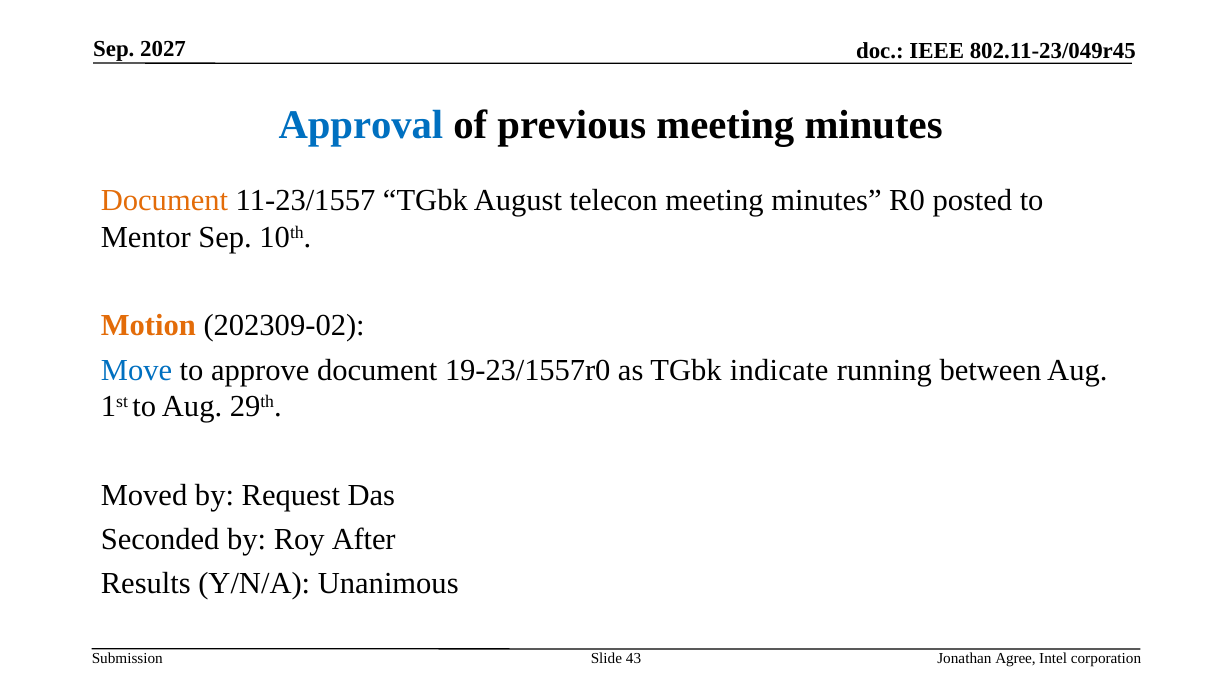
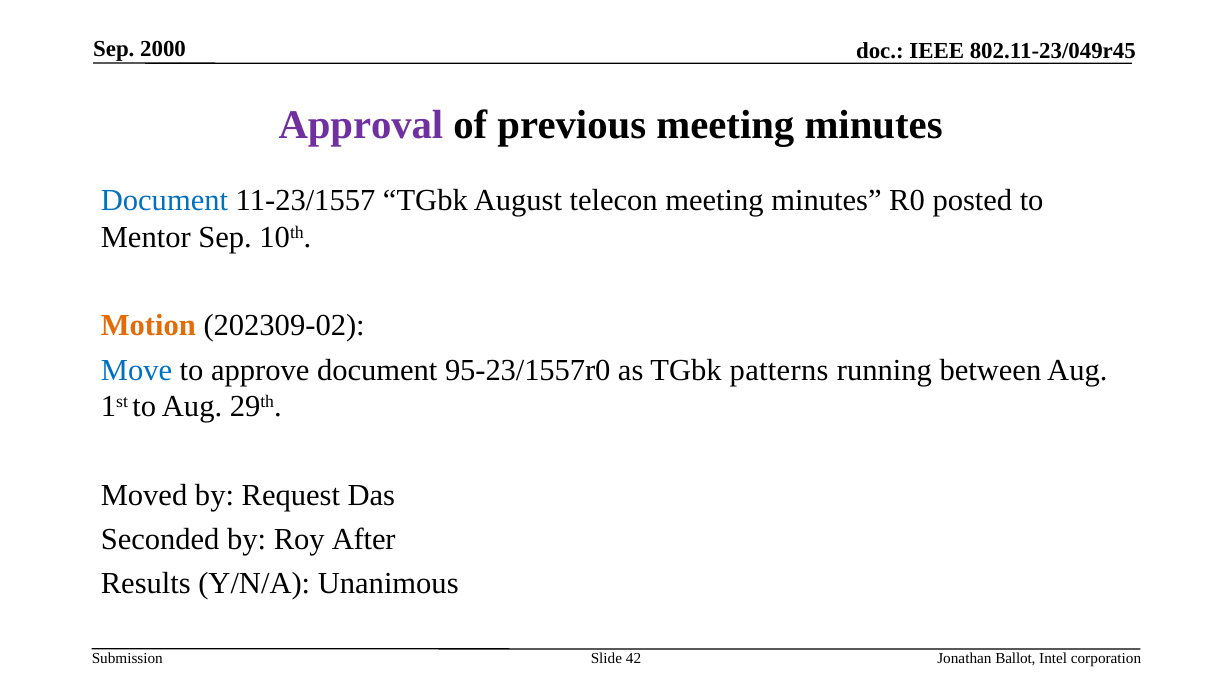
2027: 2027 -> 2000
Approval colour: blue -> purple
Document at (164, 201) colour: orange -> blue
19-23/1557r0: 19-23/1557r0 -> 95-23/1557r0
indicate: indicate -> patterns
43: 43 -> 42
Agree: Agree -> Ballot
